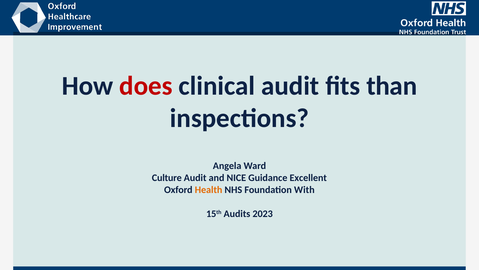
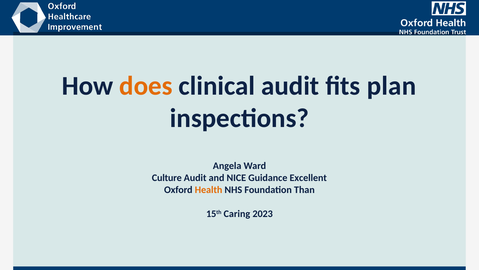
does colour: red -> orange
than: than -> plan
With: With -> Than
Audits: Audits -> Caring
